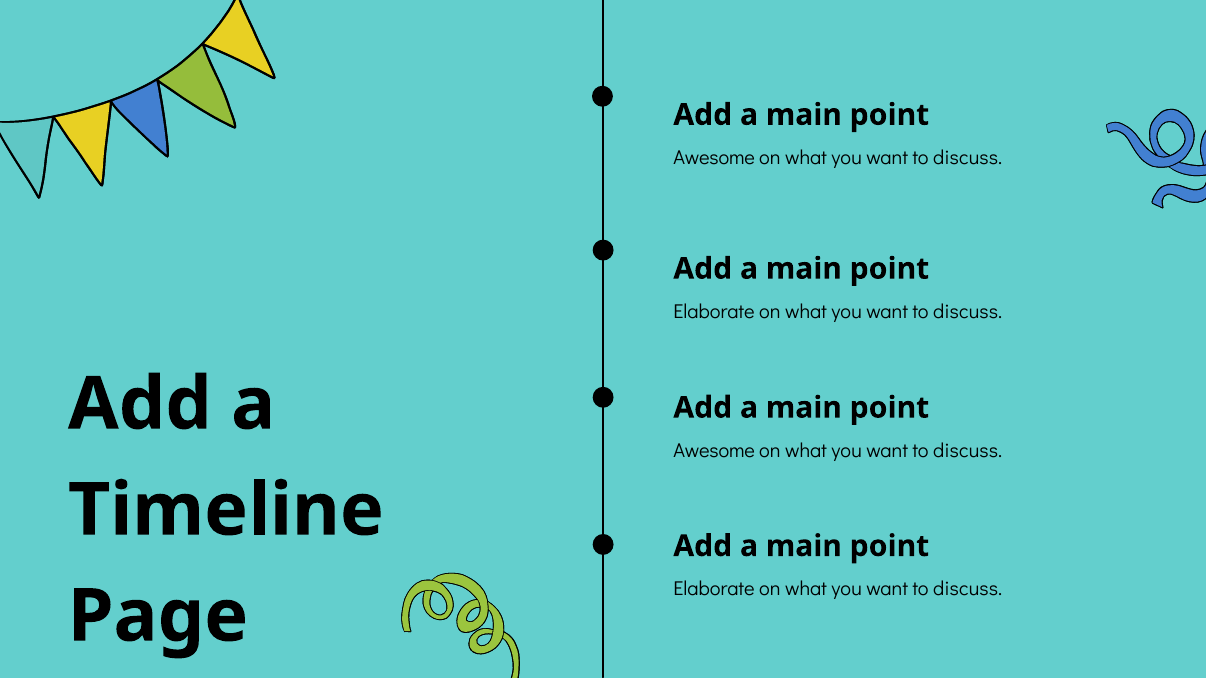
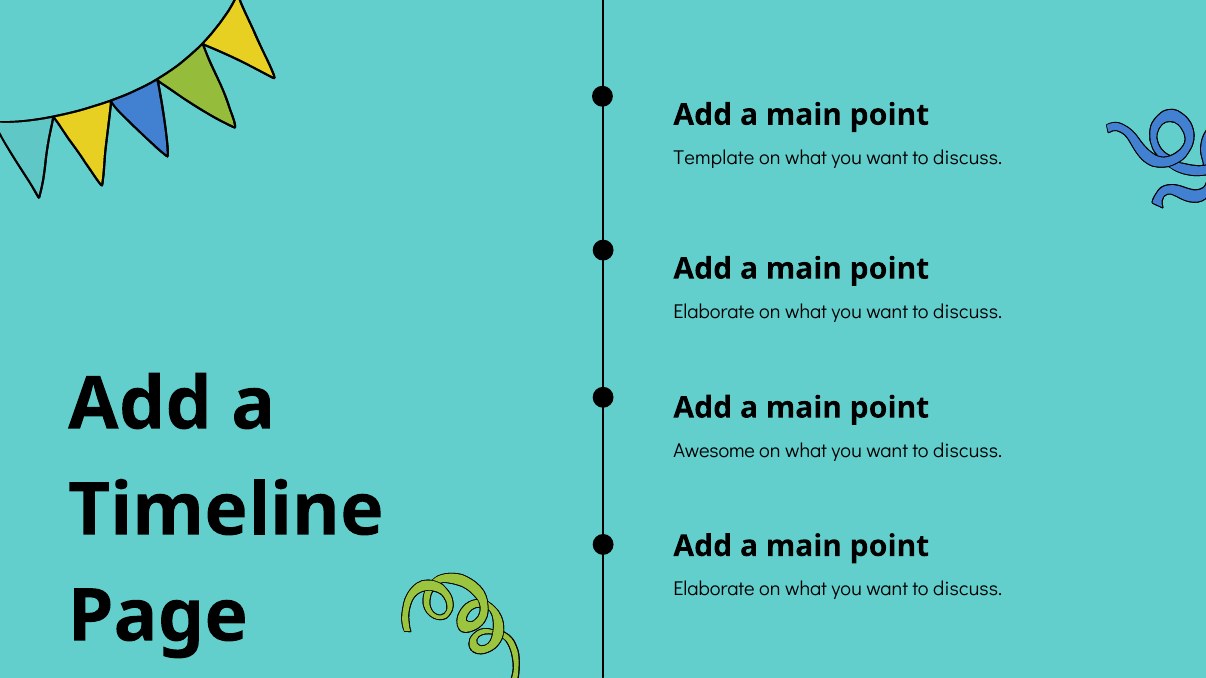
Awesome at (714, 158): Awesome -> Template
